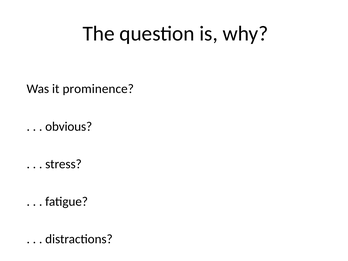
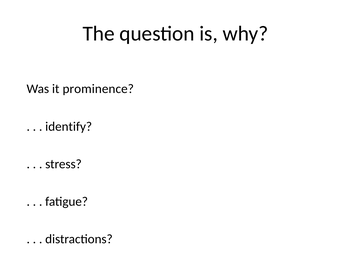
obvious: obvious -> identify
